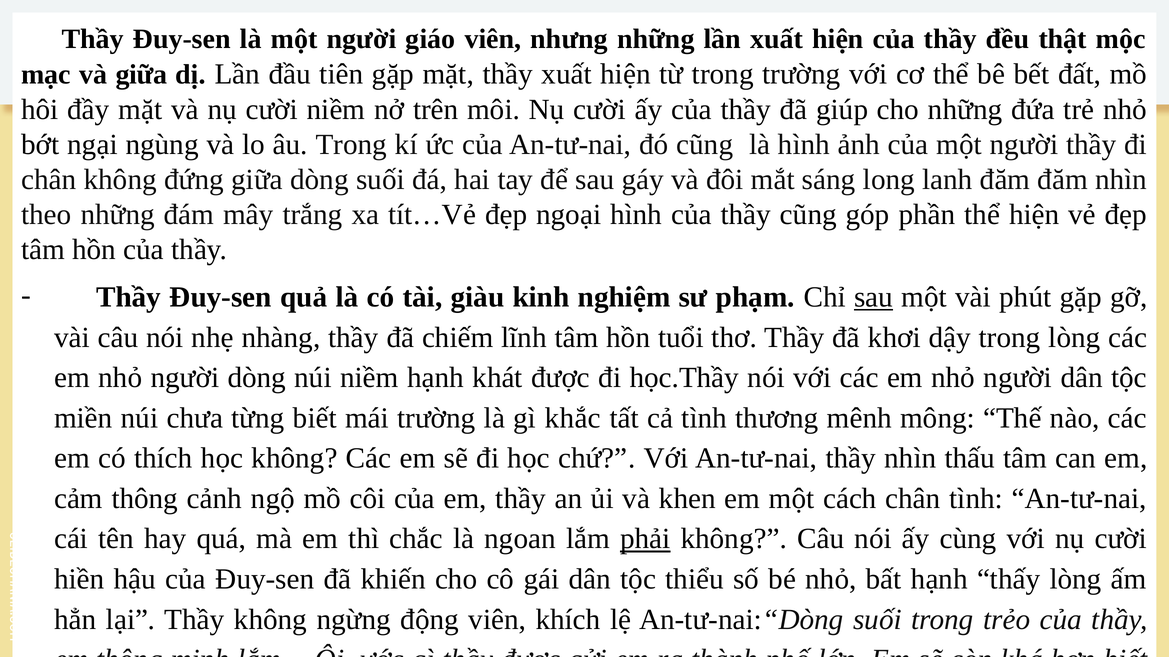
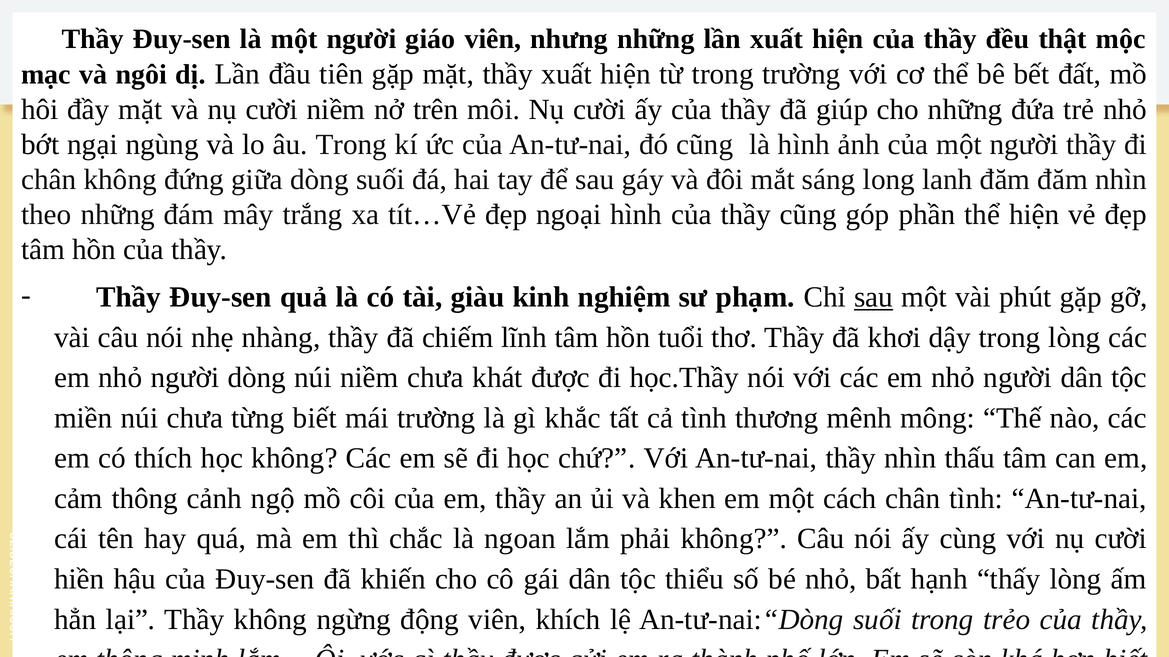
và giữa: giữa -> ngôi
niềm hạnh: hạnh -> chưa
phải underline: present -> none
